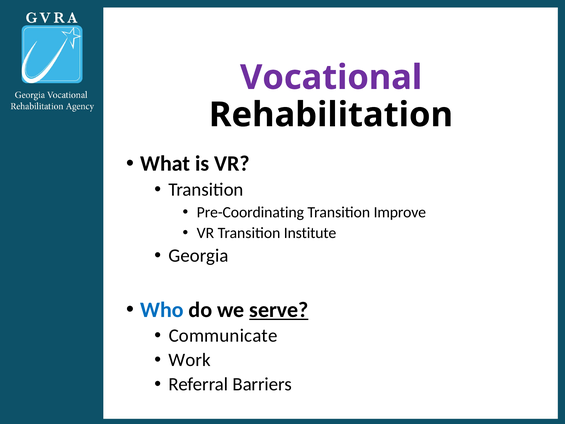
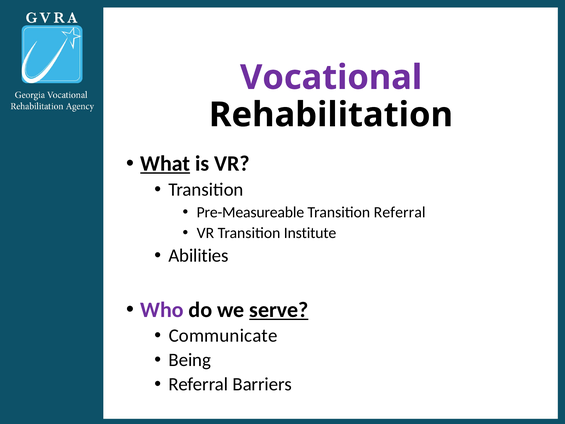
What underline: none -> present
Pre-Coordinating: Pre-Coordinating -> Pre-Measureable
Transition Improve: Improve -> Referral
Georgia: Georgia -> Abilities
Who colour: blue -> purple
Work: Work -> Being
